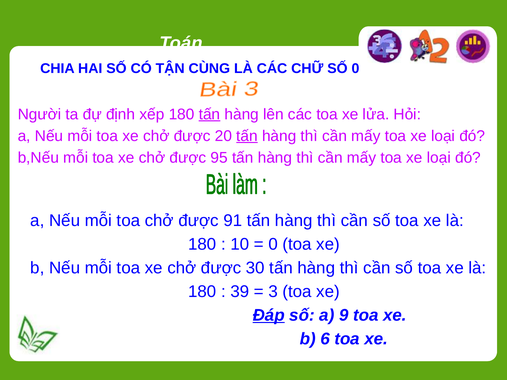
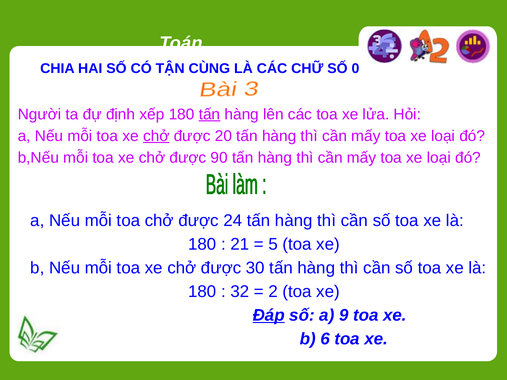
chở at (156, 136) underline: none -> present
tấn at (247, 136) underline: present -> none
95: 95 -> 90
91: 91 -> 24
10: 10 -> 21
0 at (273, 245): 0 -> 5
39: 39 -> 32
3: 3 -> 2
